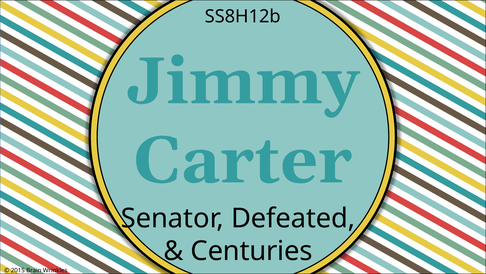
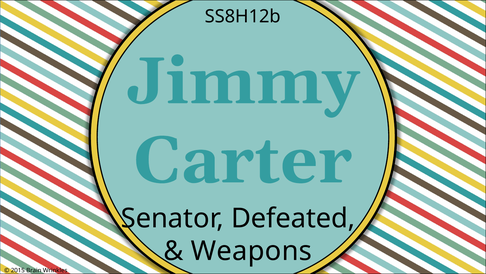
Centuries: Centuries -> Weapons
